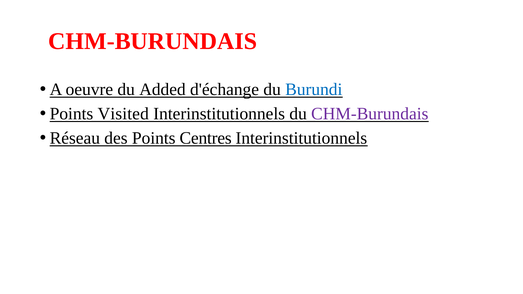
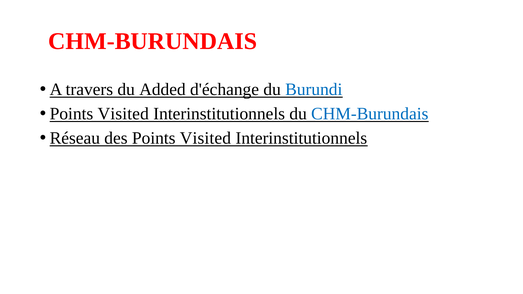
oeuvre: oeuvre -> travers
CHM-Burundais at (370, 114) colour: purple -> blue
des Points Centres: Centres -> Visited
